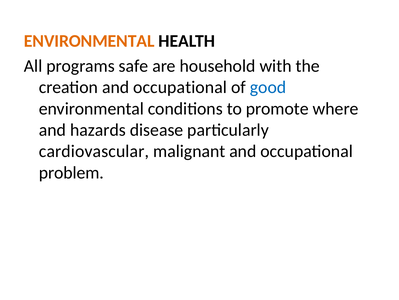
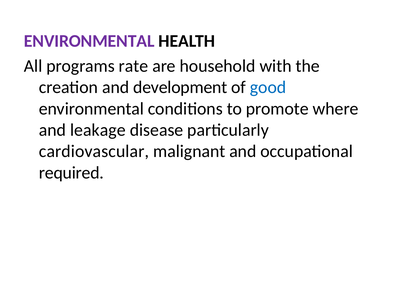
ENVIRONMENTAL at (89, 41) colour: orange -> purple
safe: safe -> rate
creation and occupational: occupational -> development
hazards: hazards -> leakage
problem: problem -> required
